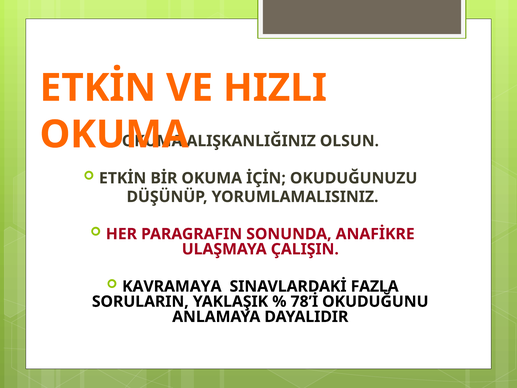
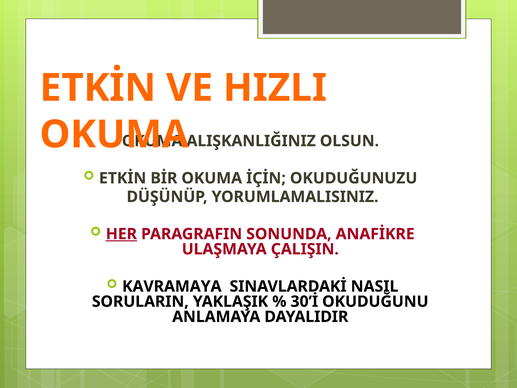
HER underline: none -> present
FAZLA: FAZLA -> NASIL
78’İ: 78’İ -> 30’İ
